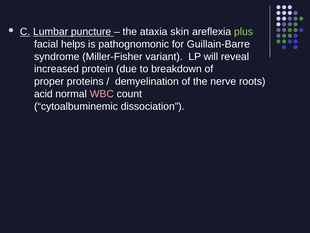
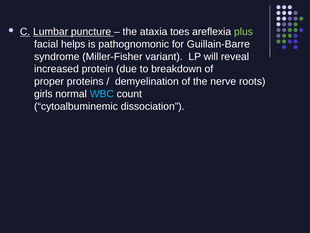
skin: skin -> toes
acid: acid -> girls
WBC colour: pink -> light blue
